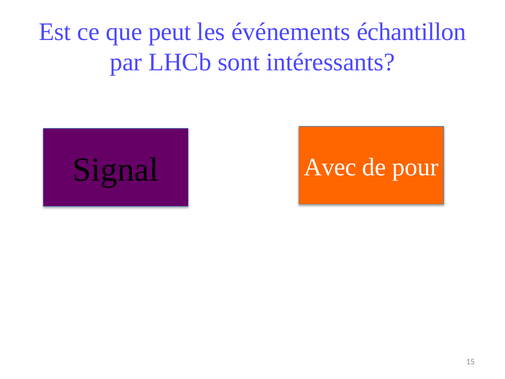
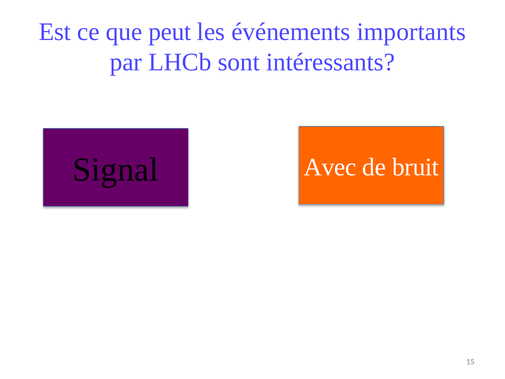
échantillon: échantillon -> importants
pour: pour -> bruit
